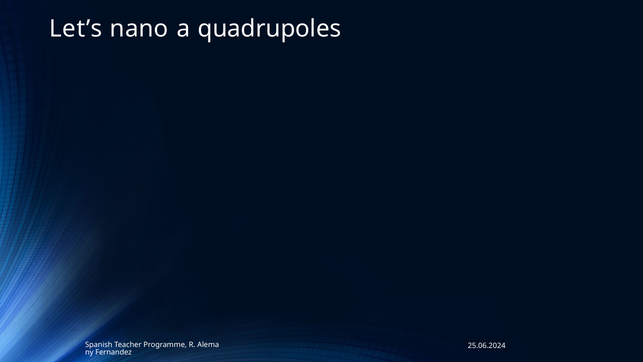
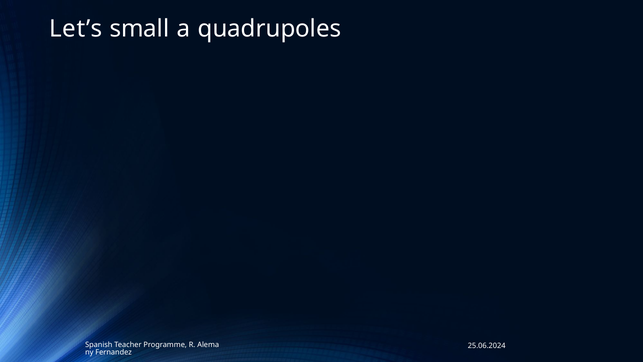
nano: nano -> small
